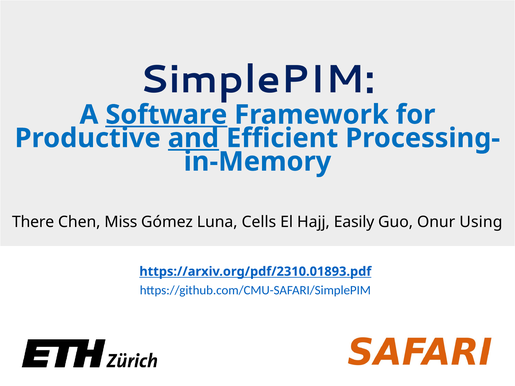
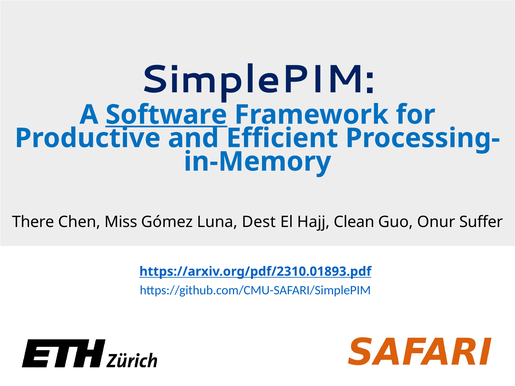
and underline: present -> none
Cells: Cells -> Dest
Easily: Easily -> Clean
Using: Using -> Suffer
